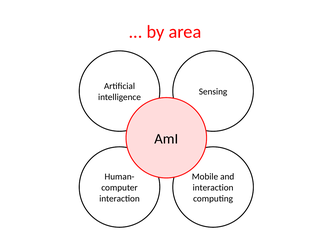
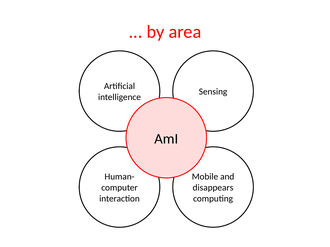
interaction at (213, 188): interaction -> disappears
